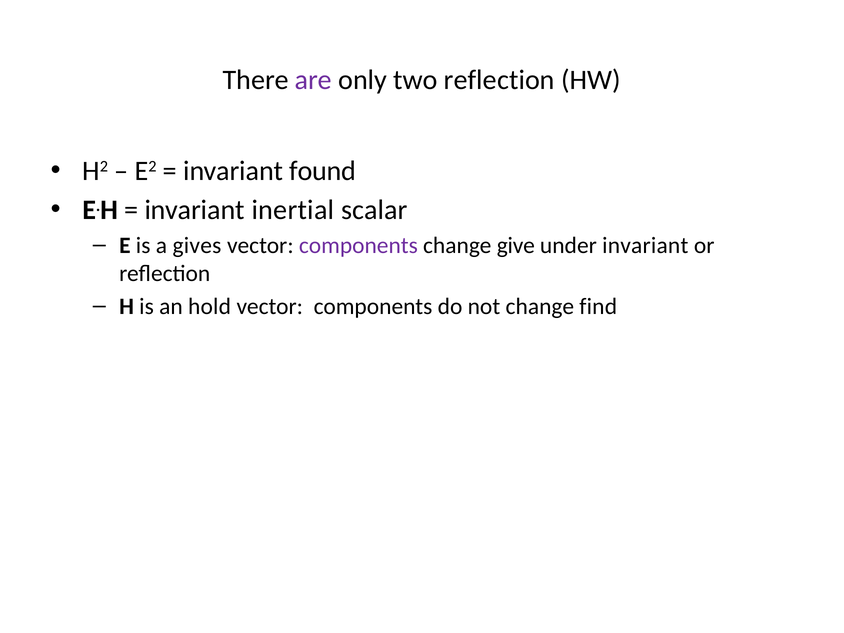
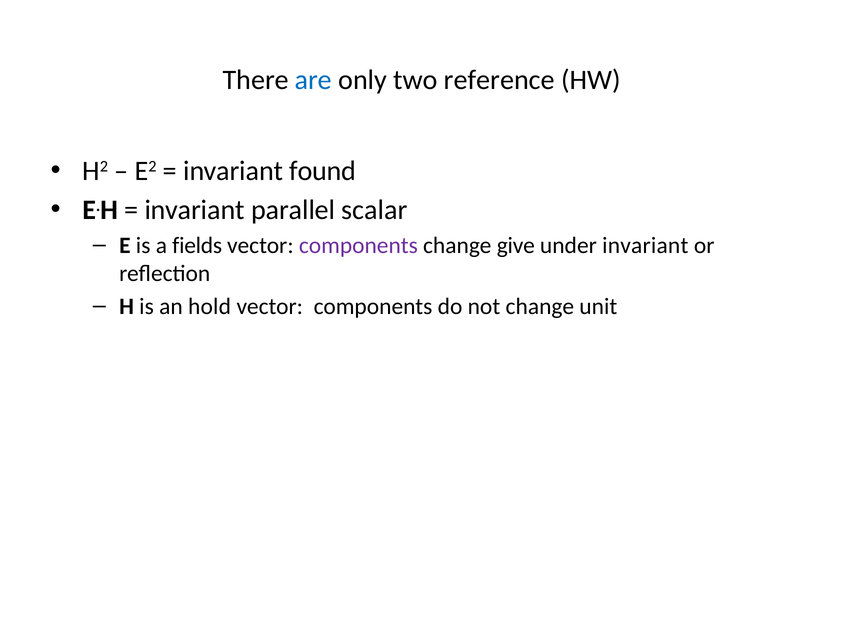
are colour: purple -> blue
two reflection: reflection -> reference
inertial: inertial -> parallel
gives: gives -> fields
find: find -> unit
